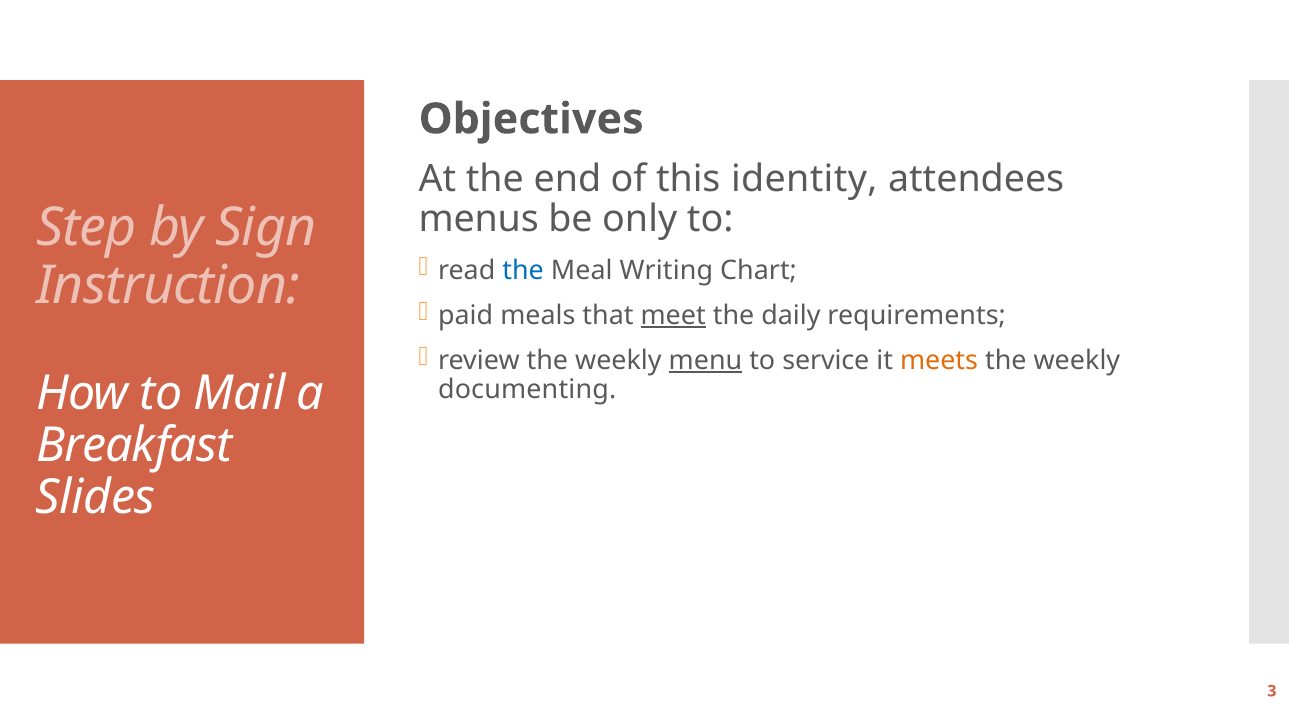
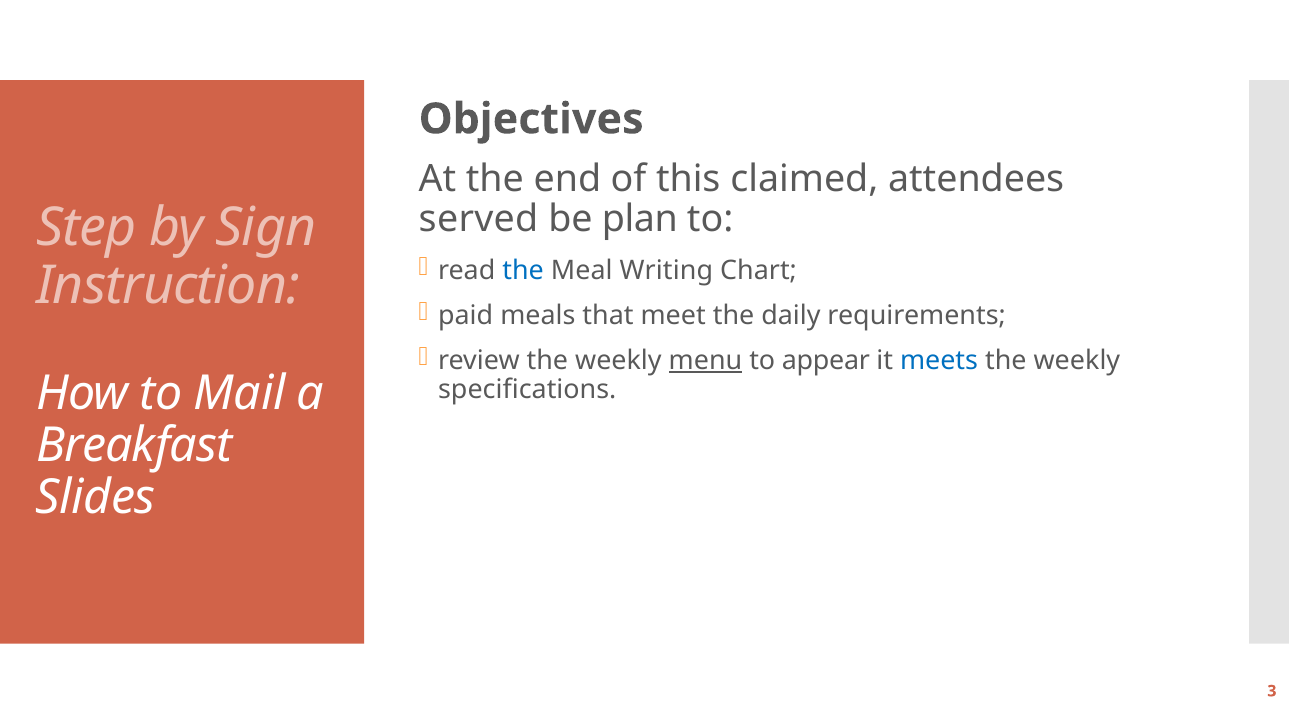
identity: identity -> claimed
menus: menus -> served
only: only -> plan
meet underline: present -> none
service: service -> appear
meets colour: orange -> blue
documenting: documenting -> specifications
